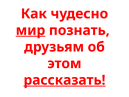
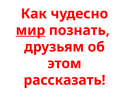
рассказать underline: present -> none
